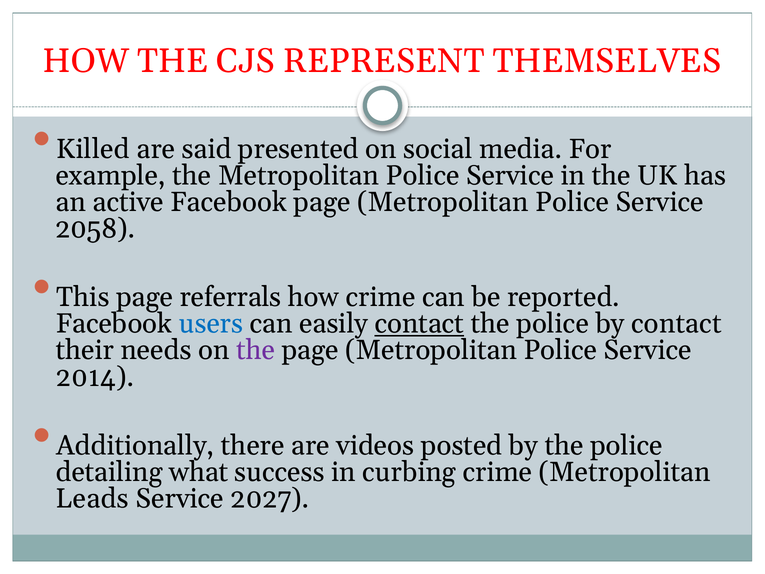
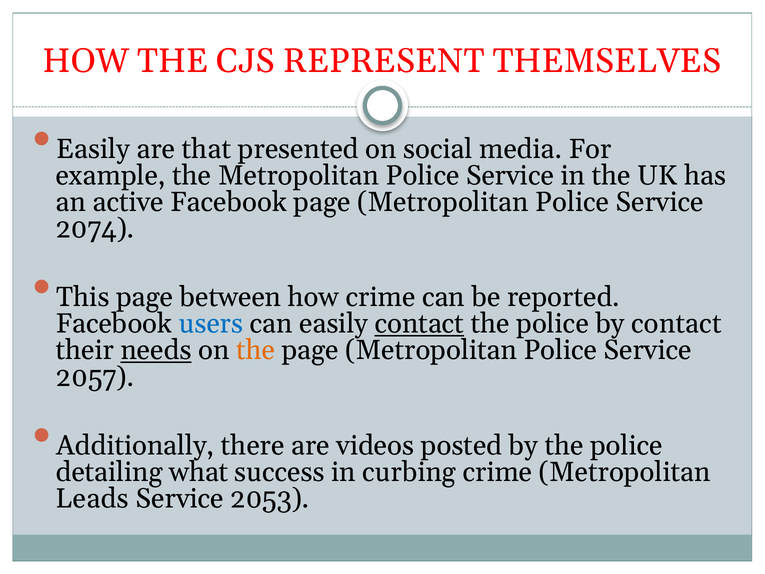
Killed at (93, 149): Killed -> Easily
said: said -> that
2058: 2058 -> 2074
referrals: referrals -> between
needs underline: none -> present
the at (256, 350) colour: purple -> orange
2014: 2014 -> 2057
2027: 2027 -> 2053
